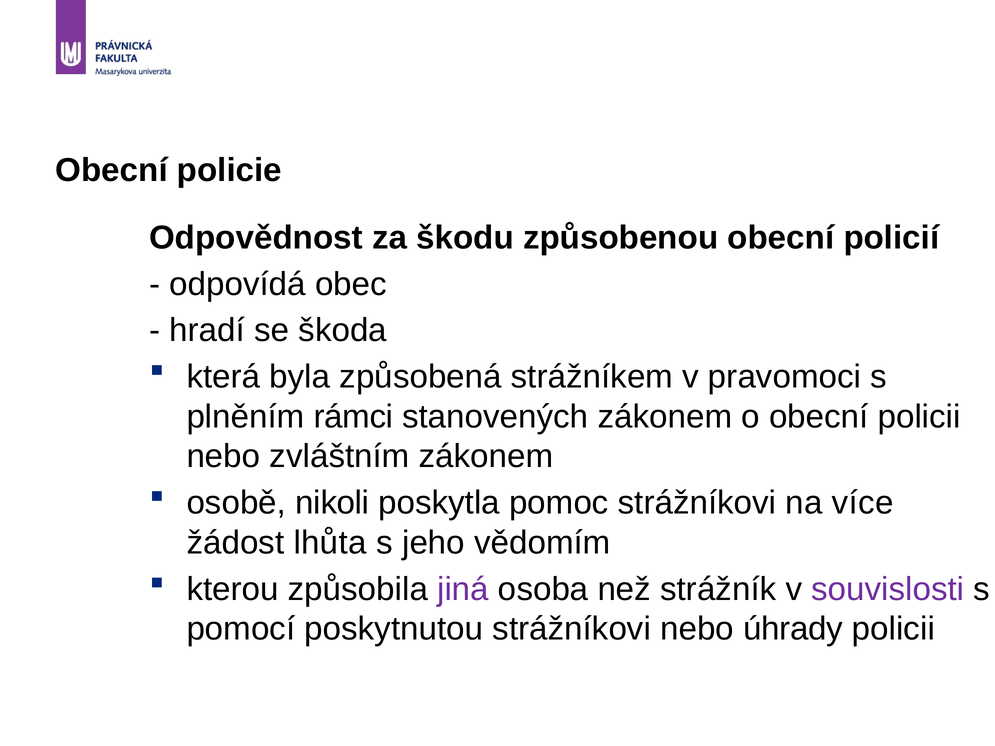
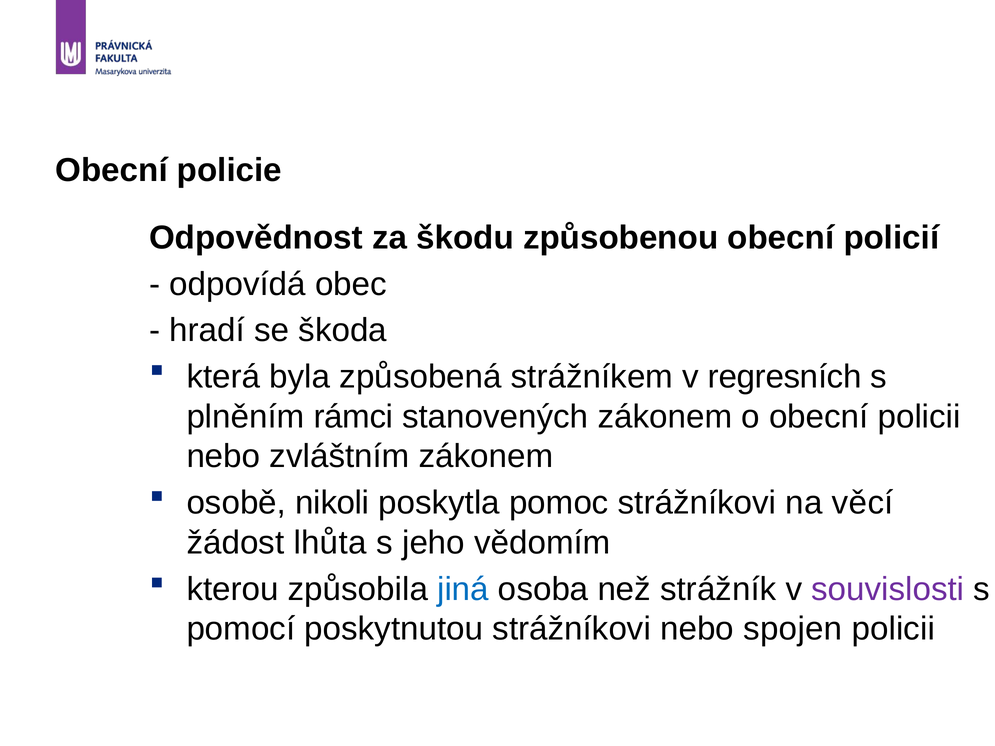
pravomoci: pravomoci -> regresních
více: více -> věcí
jiná colour: purple -> blue
úhrady: úhrady -> spojen
